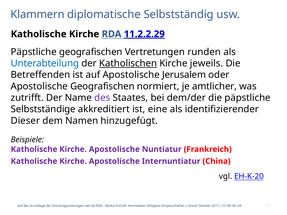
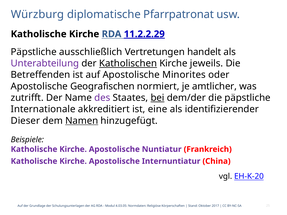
Klammern: Klammern -> Würzburg
Selbstständig: Selbstständig -> Pfarrpatronat
Päpstliche geografischen: geografischen -> ausschließlich
runden: runden -> handelt
Unterabteilung colour: blue -> purple
Jerusalem: Jerusalem -> Minorites
bei underline: none -> present
Selbstständige: Selbstständige -> Internationale
Namen underline: none -> present
